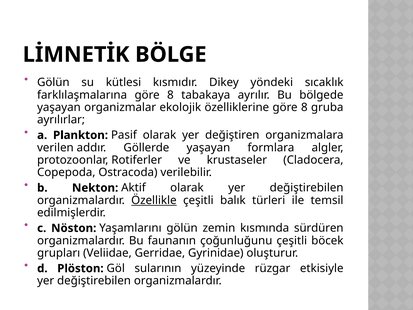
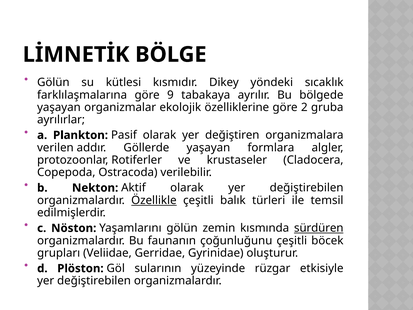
farklılaşmalarına göre 8: 8 -> 9
özelliklerine göre 8: 8 -> 2
sürdüren underline: none -> present
